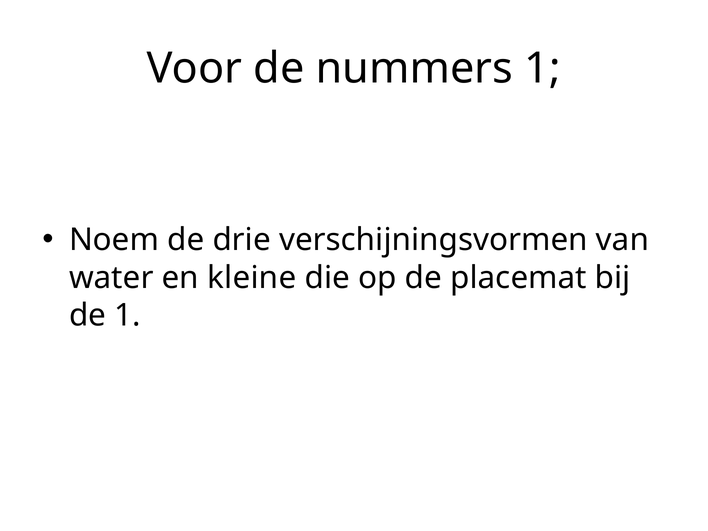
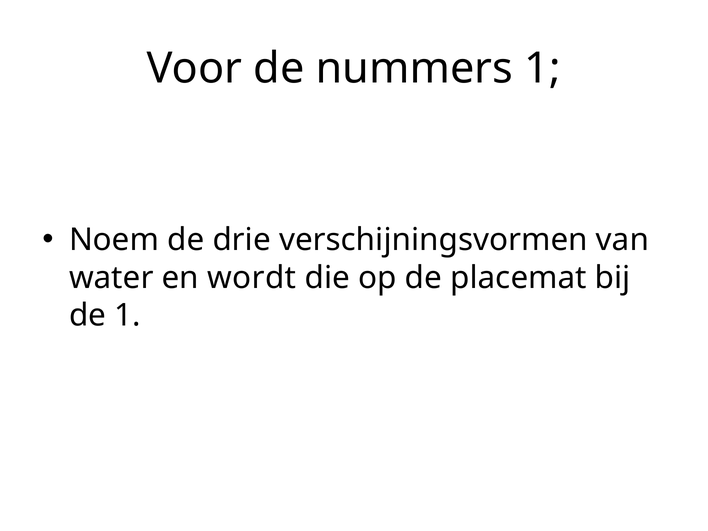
kleine: kleine -> wordt
